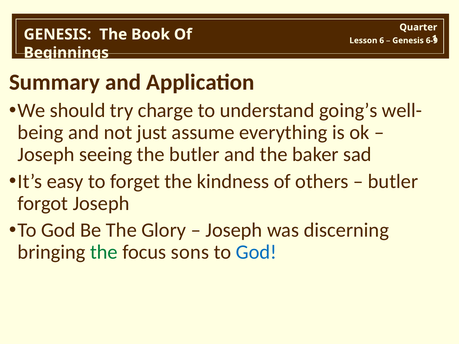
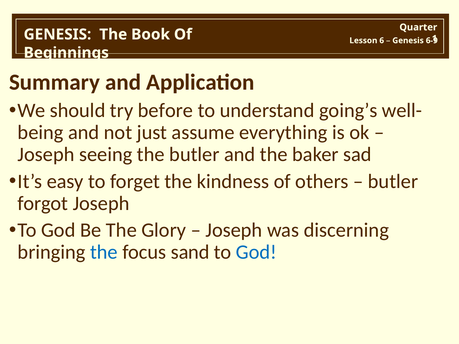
charge: charge -> before
the at (104, 252) colour: green -> blue
sons: sons -> sand
